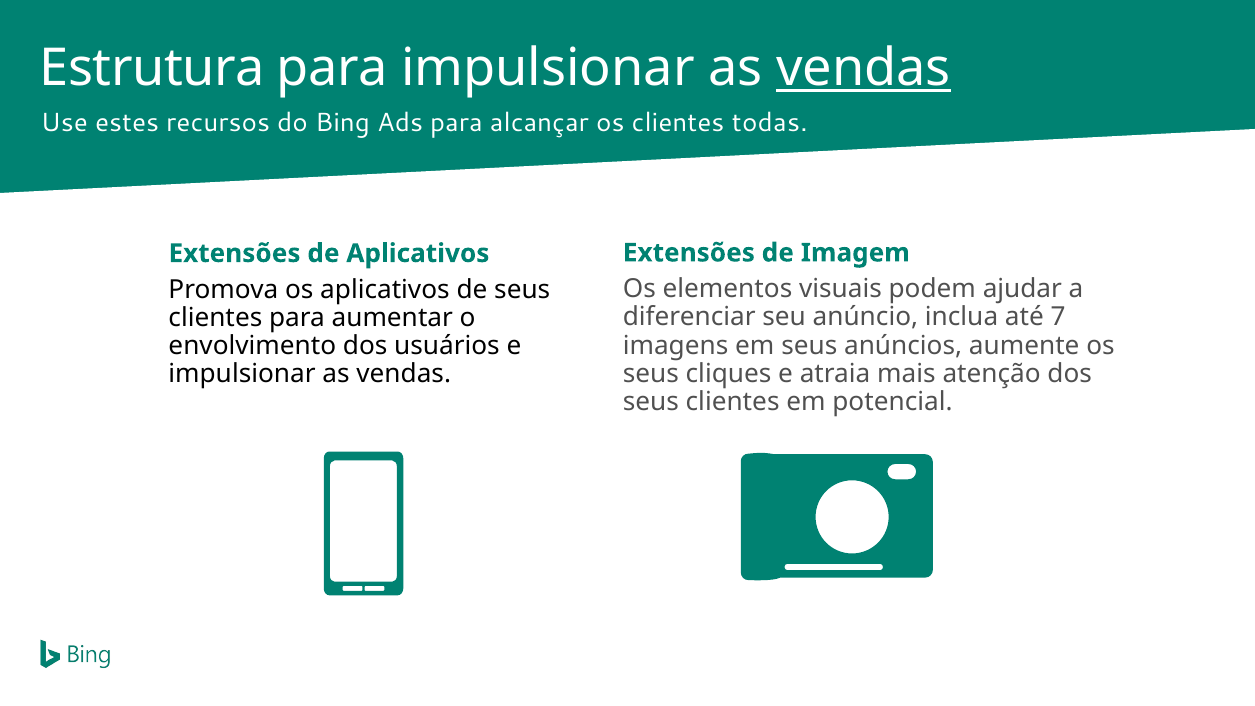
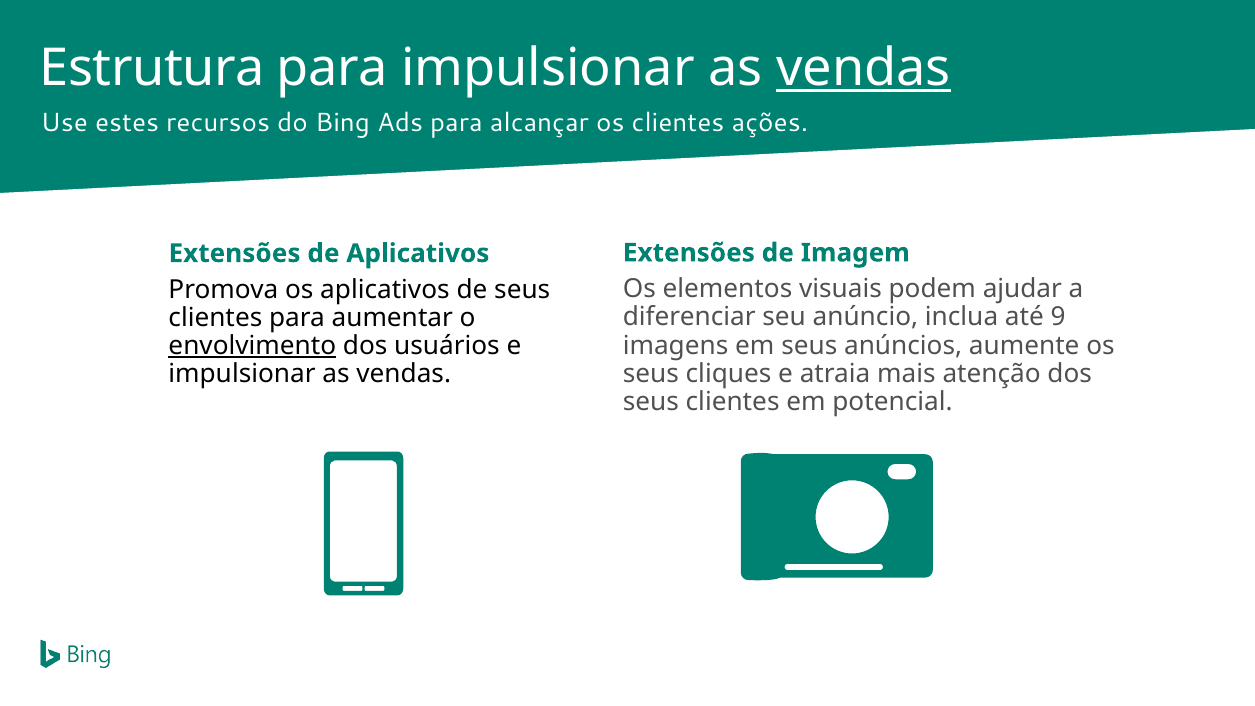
todas: todas -> ações
7: 7 -> 9
envolvimento underline: none -> present
